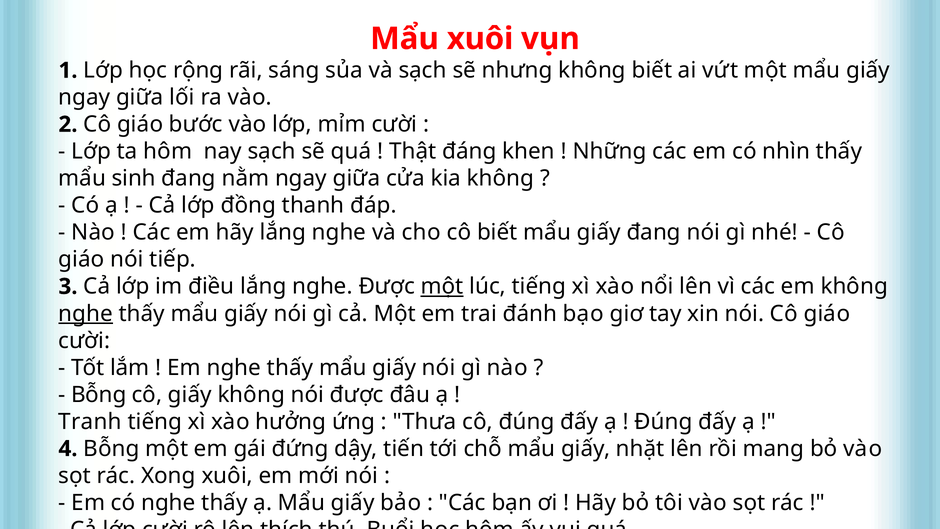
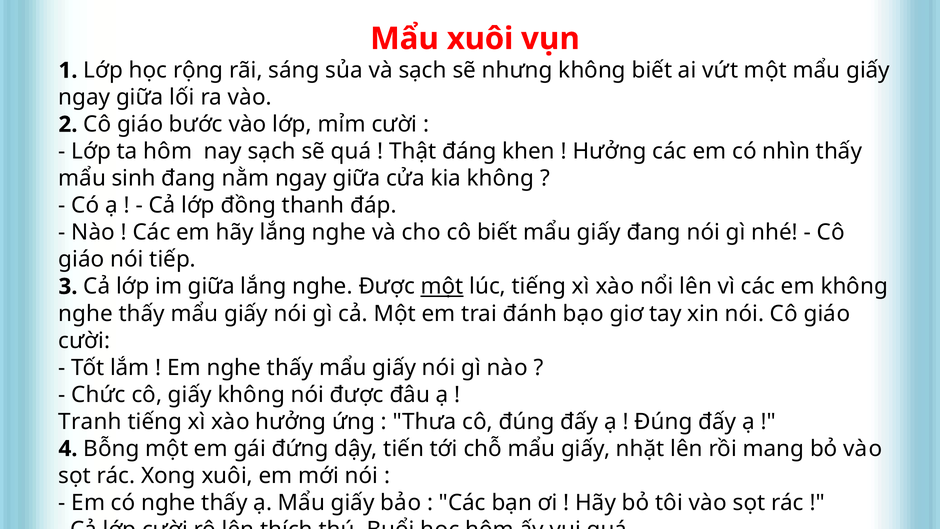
Những at (610, 151): Những -> Hưởng
im điều: điều -> giữa
nghe at (86, 313) underline: present -> none
Bỗng at (99, 394): Bỗng -> Chức
